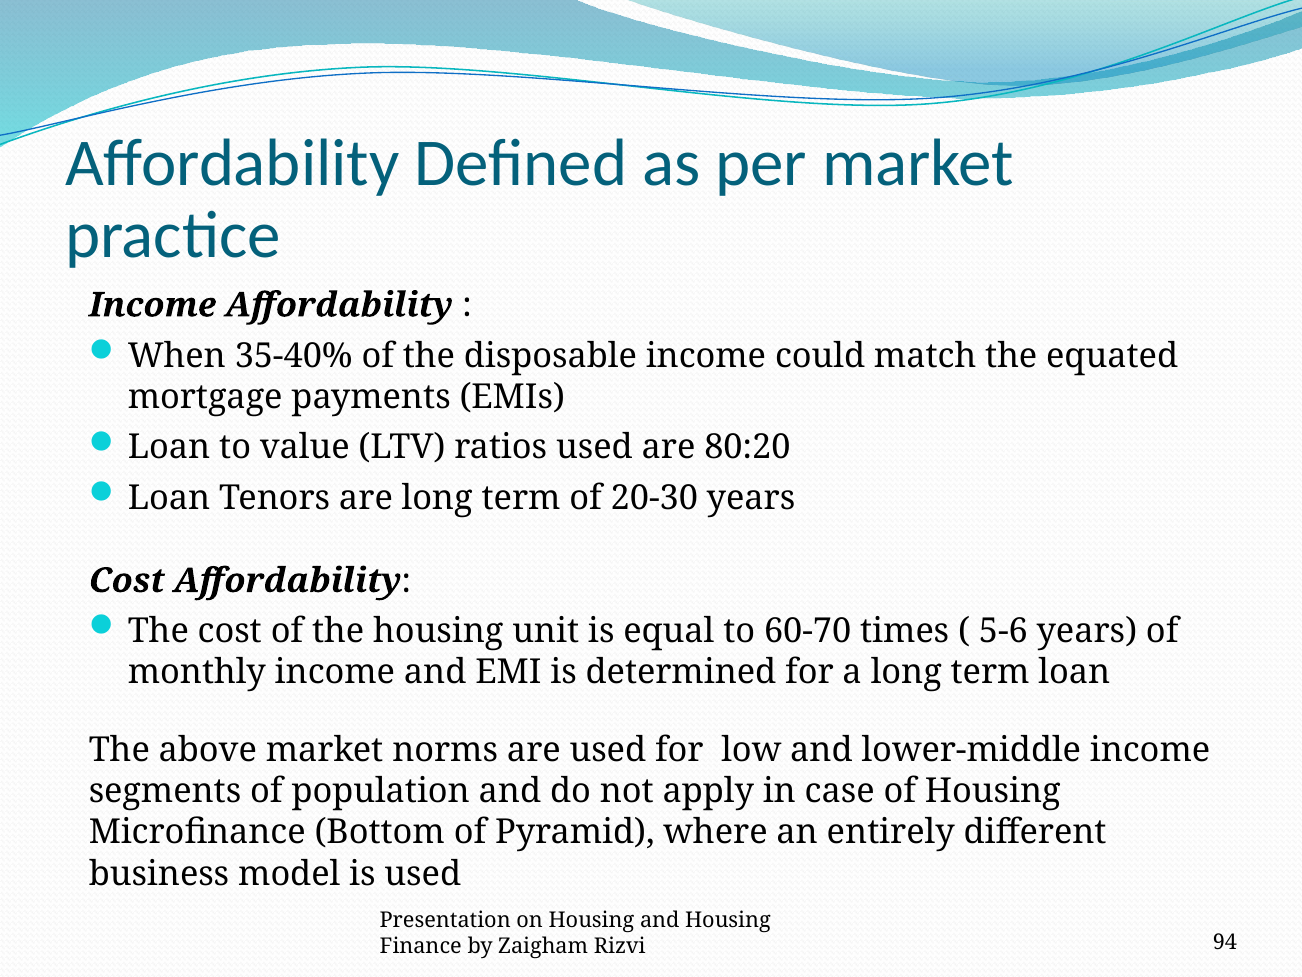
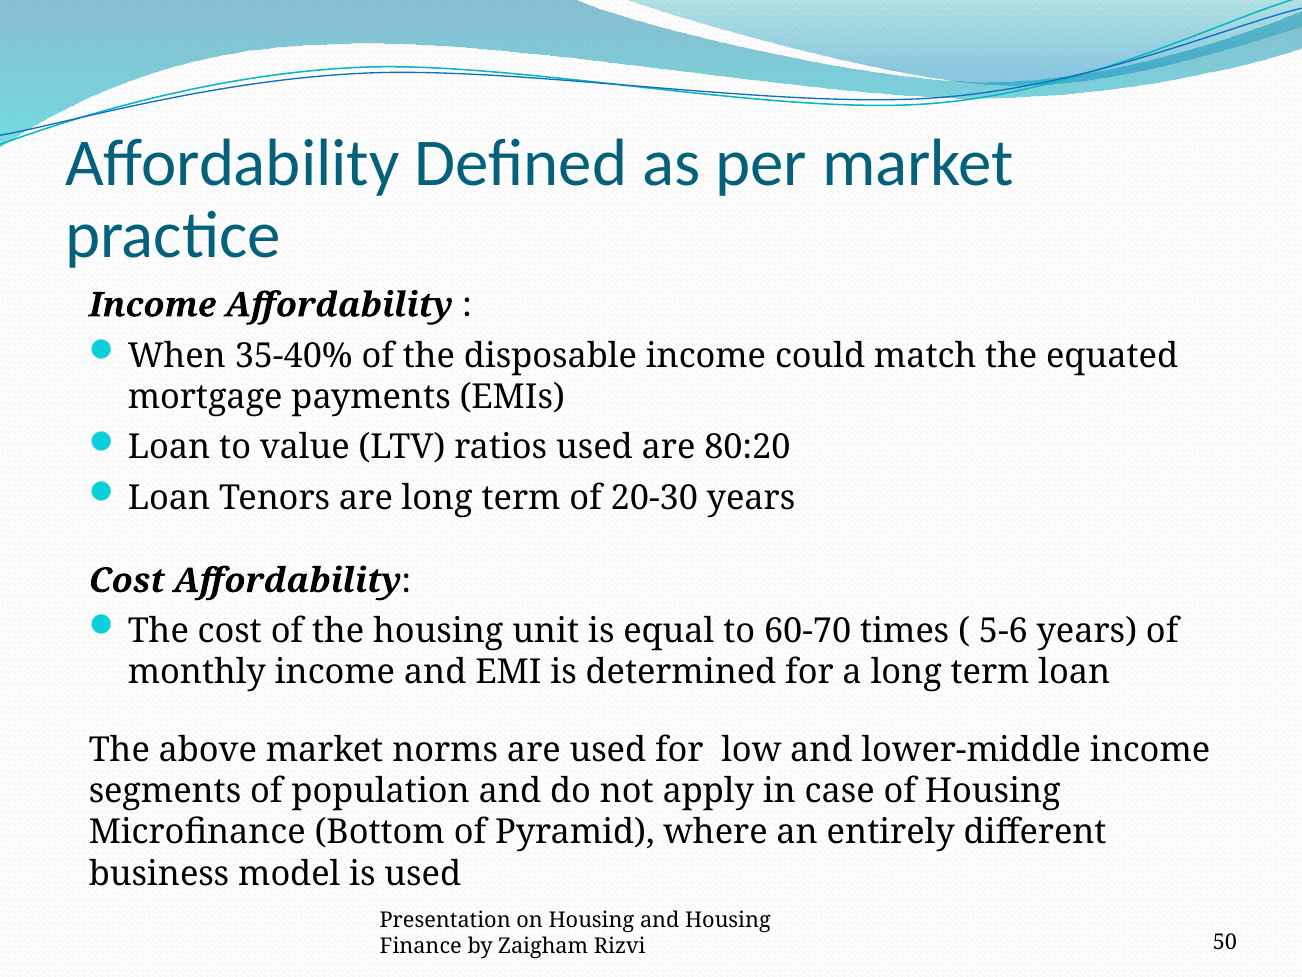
94: 94 -> 50
